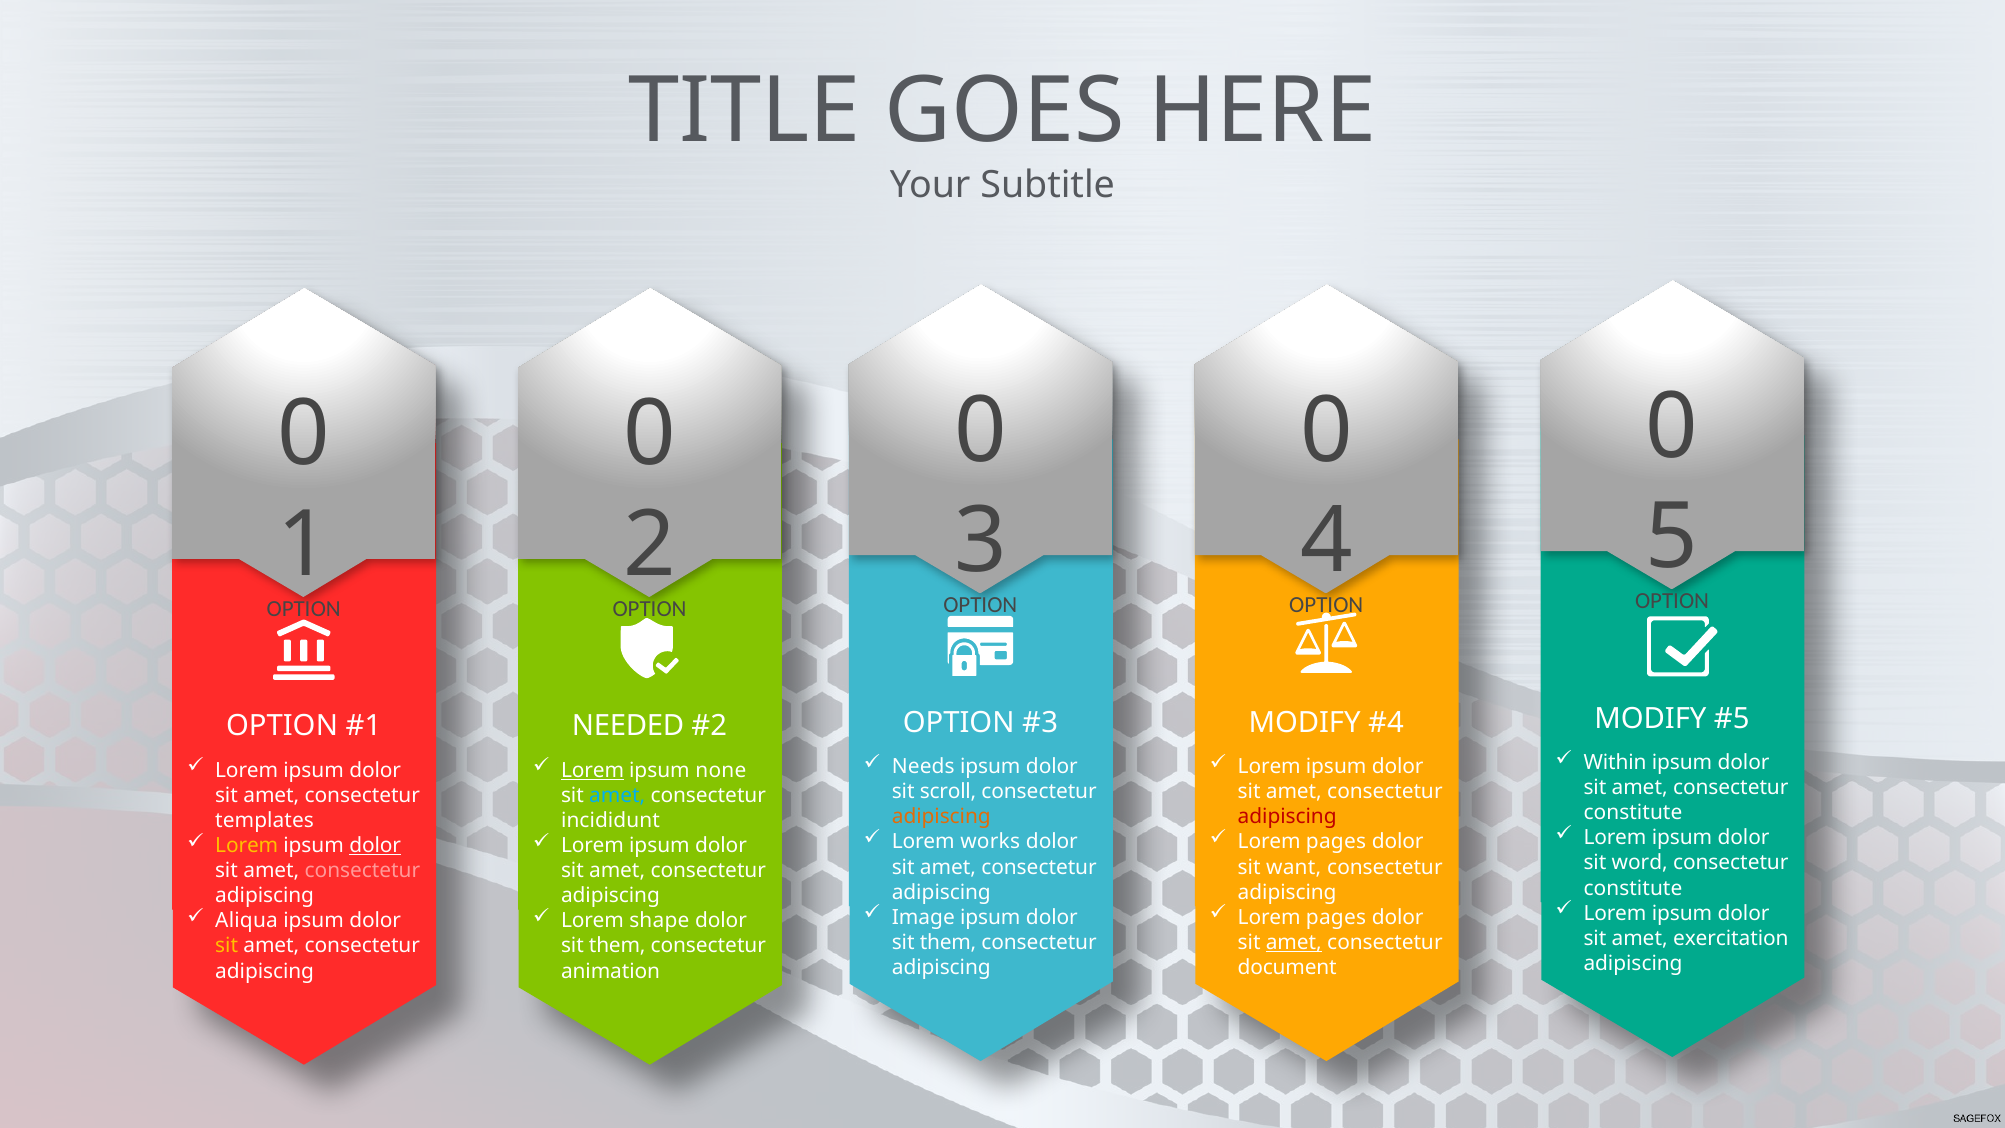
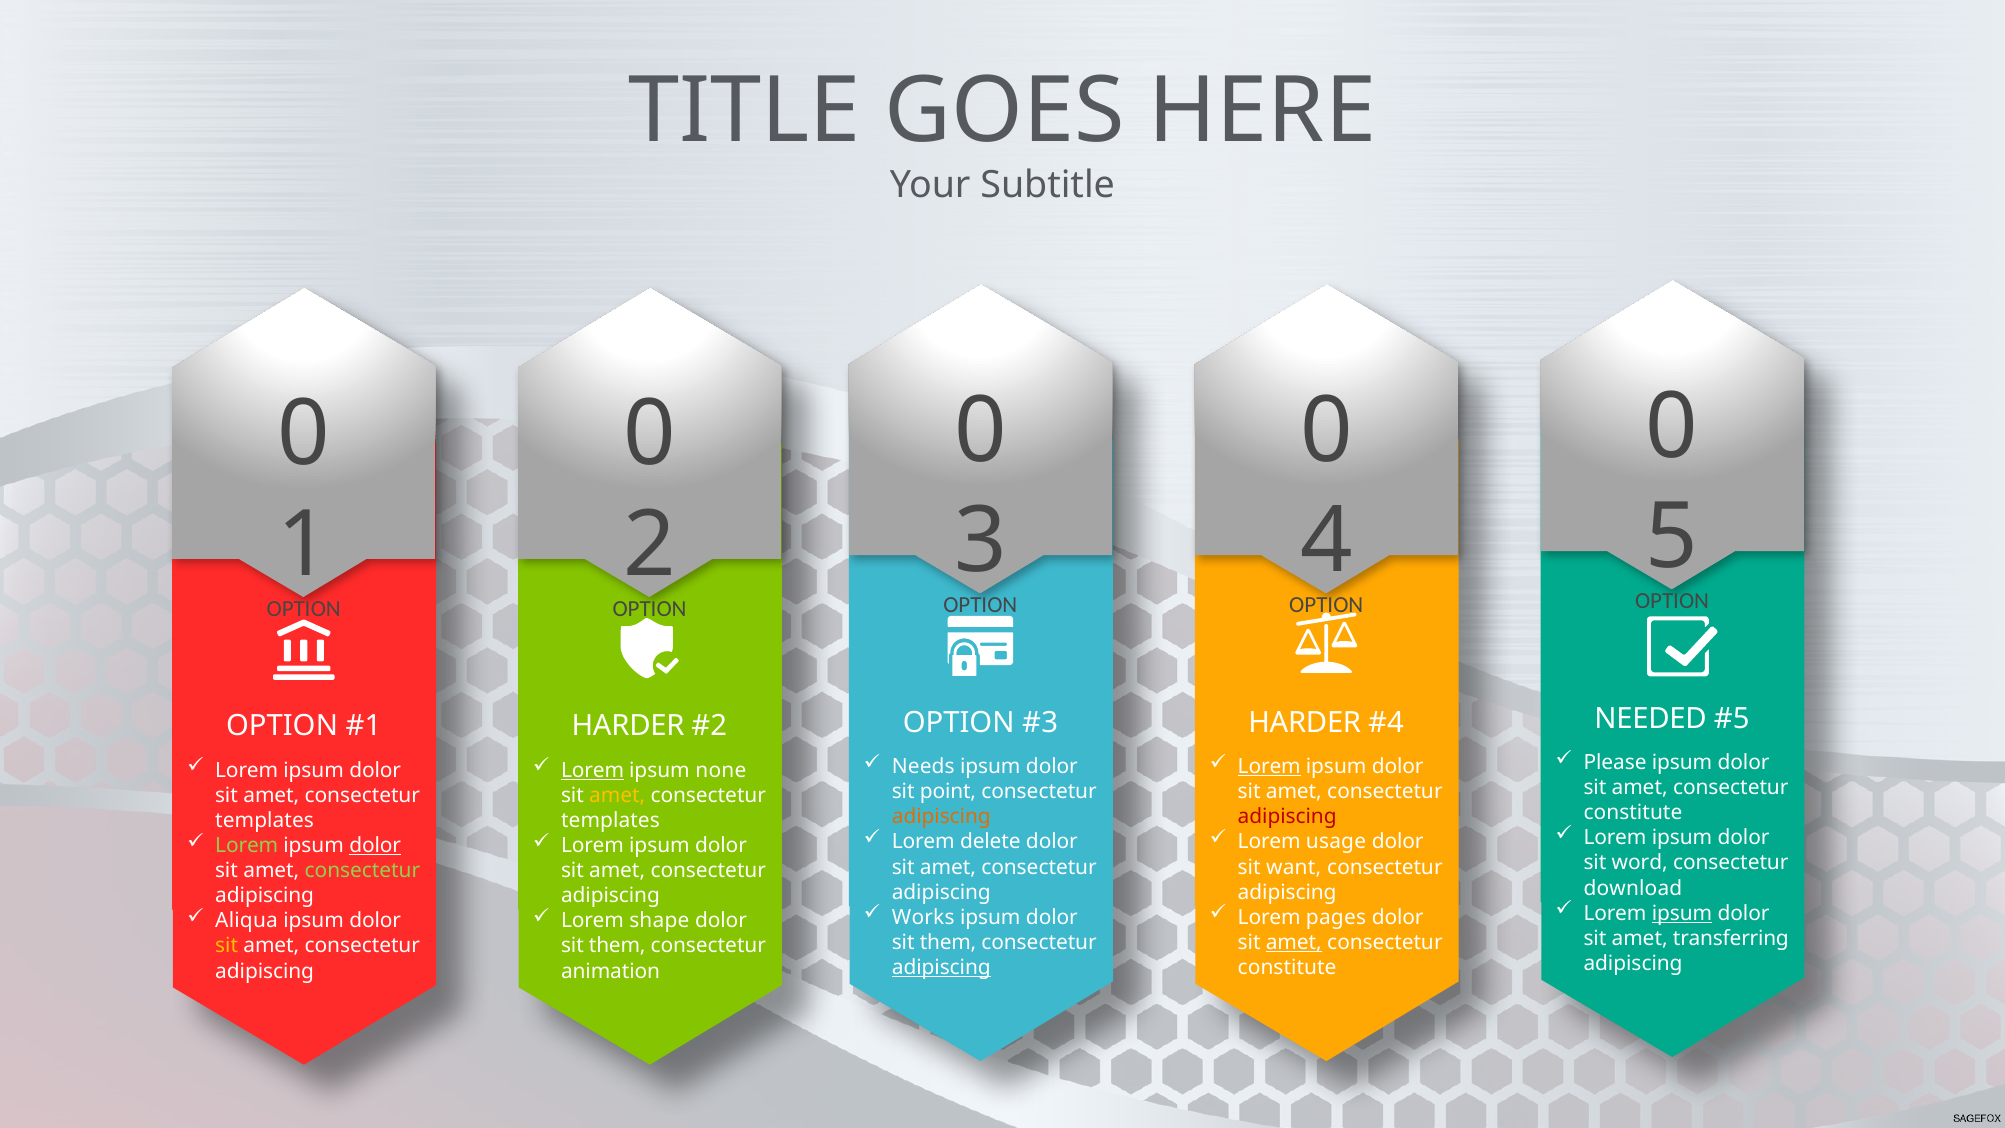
MODIFY at (1650, 718): MODIFY -> NEEDED
MODIFY at (1305, 723): MODIFY -> HARDER
NEEDED at (628, 726): NEEDED -> HARDER
Within: Within -> Please
Lorem at (1269, 767) underline: none -> present
scroll: scroll -> point
amet at (617, 795) colour: light blue -> yellow
incididunt at (610, 820): incididunt -> templates
works: works -> delete
pages at (1336, 842): pages -> usage
Lorem at (247, 845) colour: yellow -> light green
consectetur at (362, 871) colour: pink -> light green
constitute at (1633, 888): constitute -> download
ipsum at (1682, 913) underline: none -> present
Image: Image -> Works
exercitation: exercitation -> transferring
adipiscing at (941, 967) underline: none -> present
document at (1287, 967): document -> constitute
